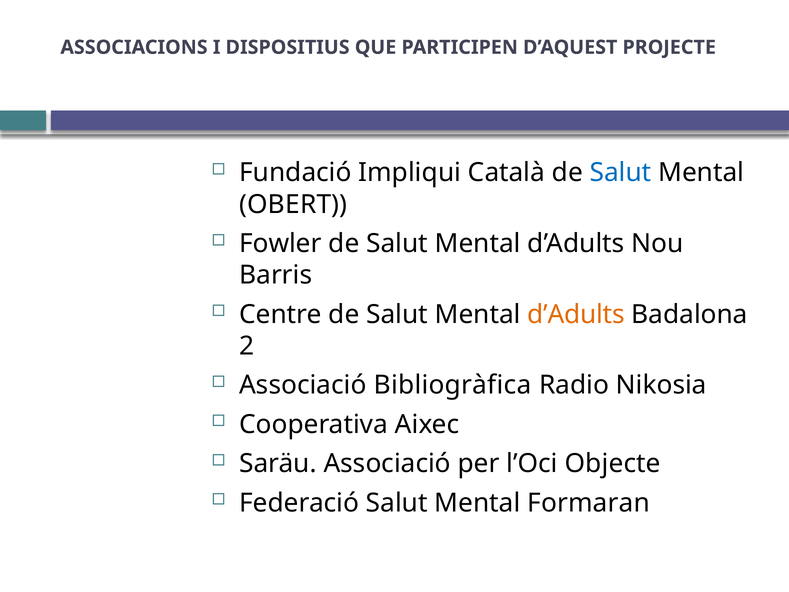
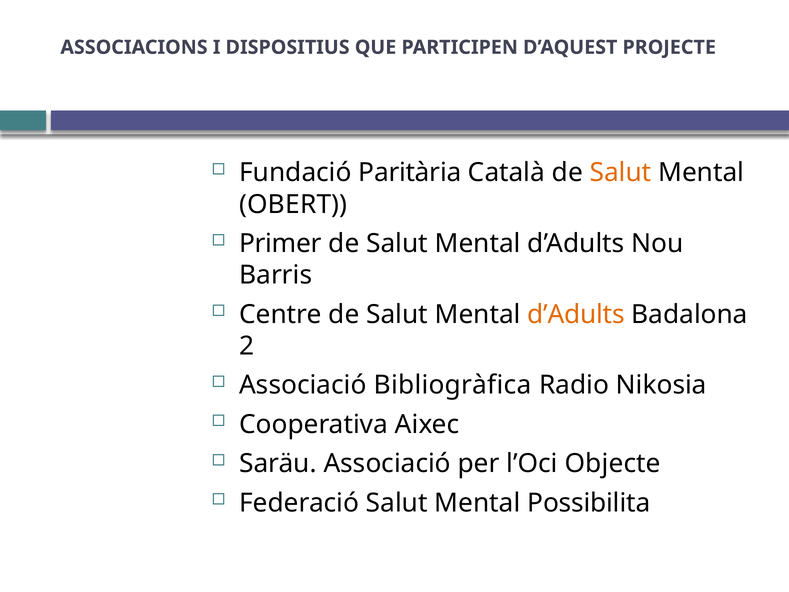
Impliqui: Impliqui -> Paritària
Salut at (621, 173) colour: blue -> orange
Fowler: Fowler -> Primer
Formaran: Formaran -> Possibilita
